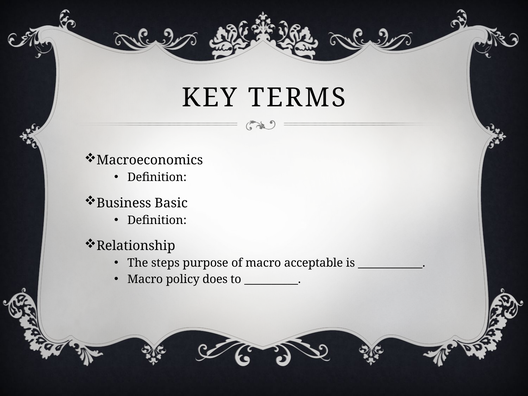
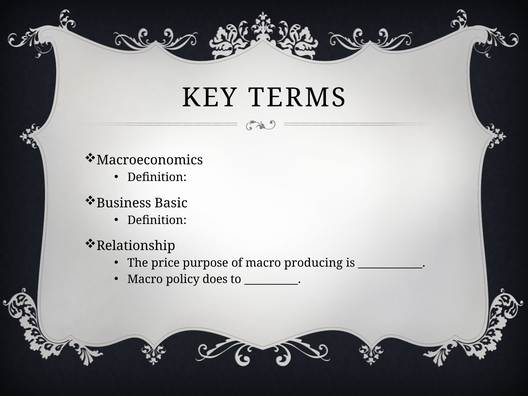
steps: steps -> price
acceptable: acceptable -> producing
